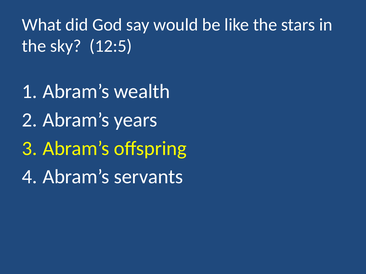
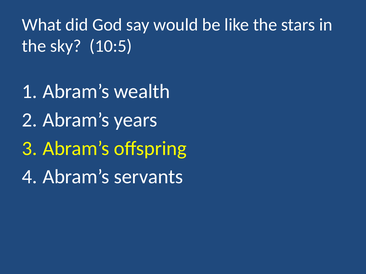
12:5: 12:5 -> 10:5
